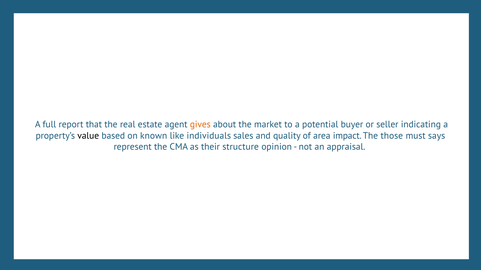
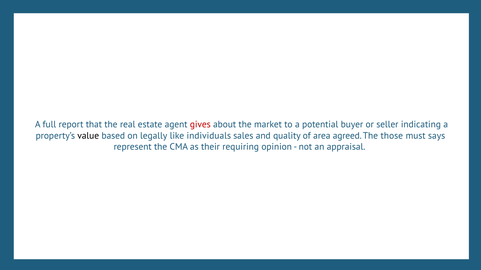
gives colour: orange -> red
known: known -> legally
impact: impact -> agreed
structure: structure -> requiring
